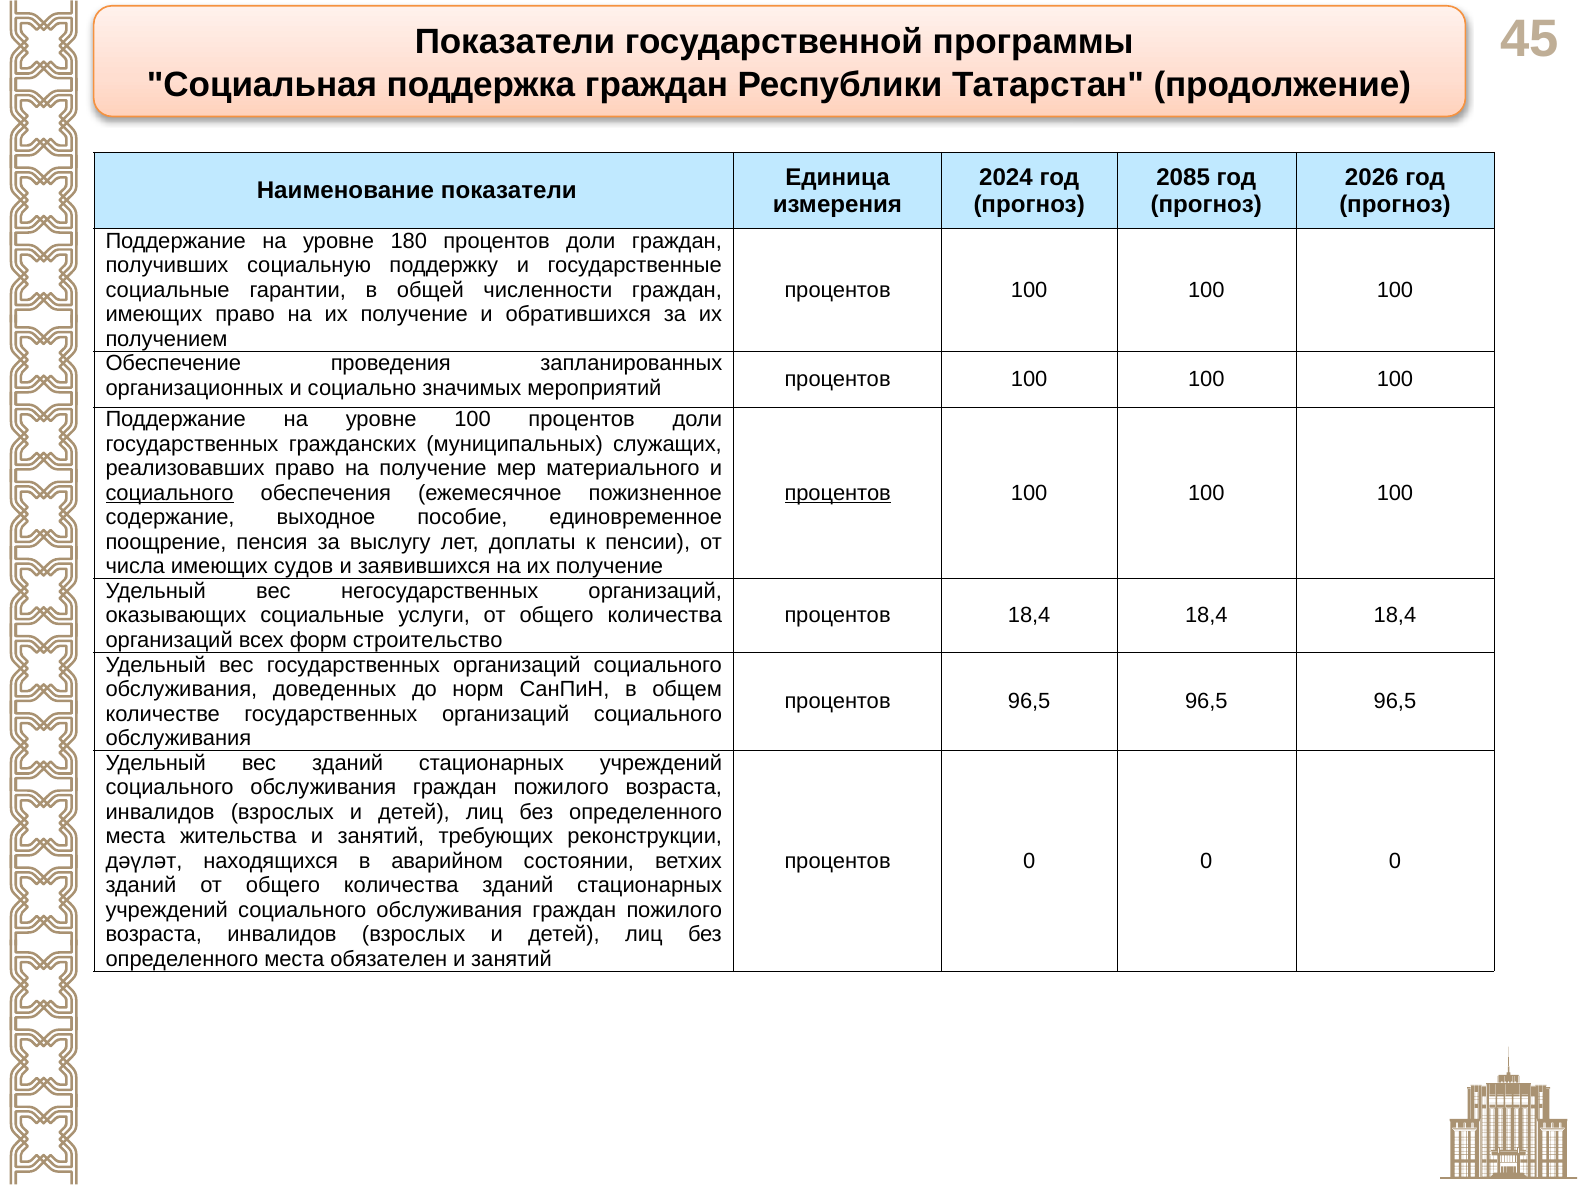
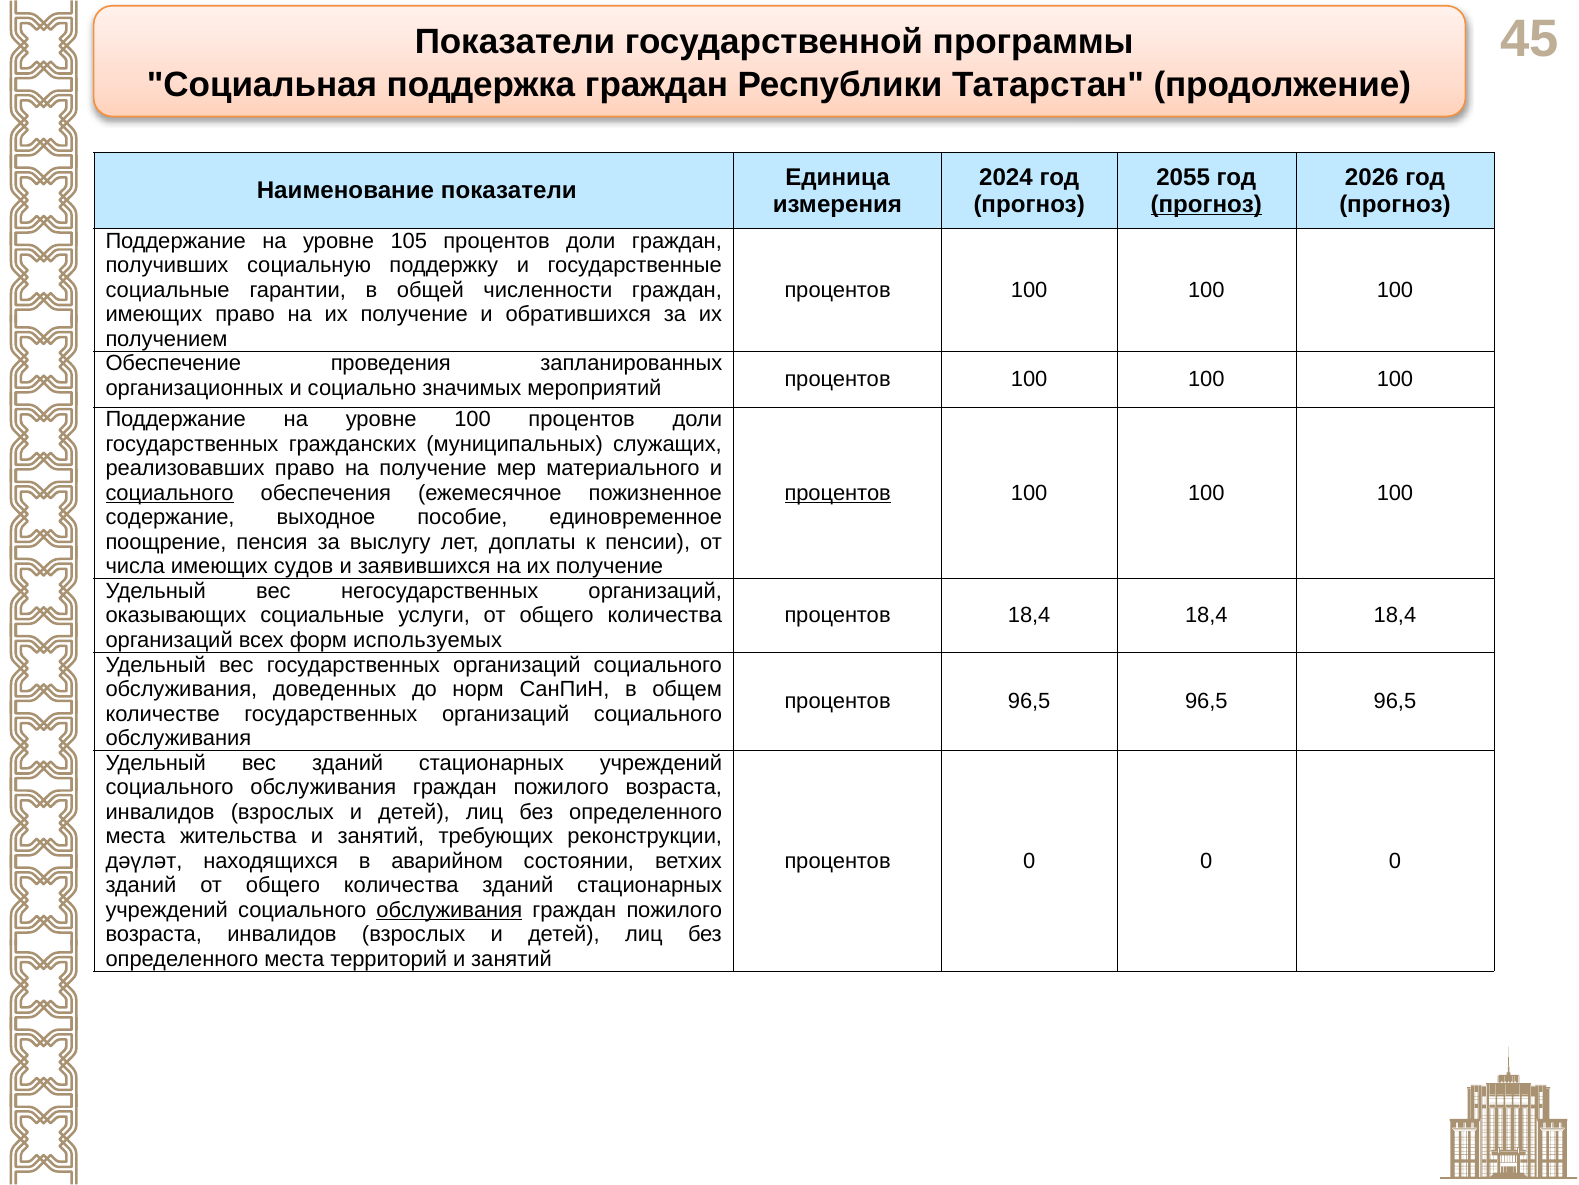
2085: 2085 -> 2055
прогноз at (1206, 204) underline: none -> present
180: 180 -> 105
строительство: строительство -> используемых
обслуживания at (449, 909) underline: none -> present
обязателен: обязателен -> территорий
